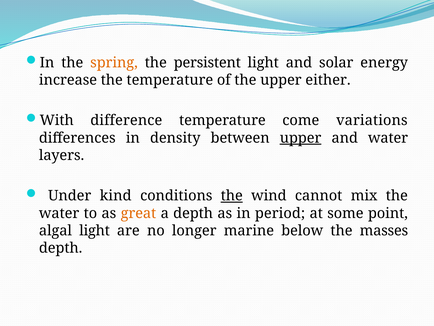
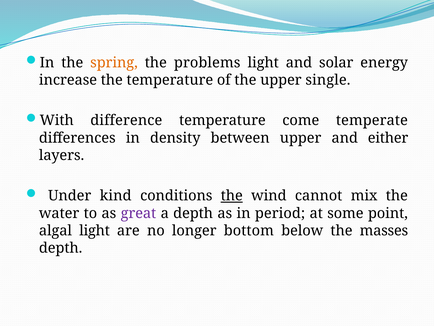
persistent: persistent -> problems
either: either -> single
variations: variations -> temperate
upper at (301, 138) underline: present -> none
and water: water -> either
great colour: orange -> purple
marine: marine -> bottom
